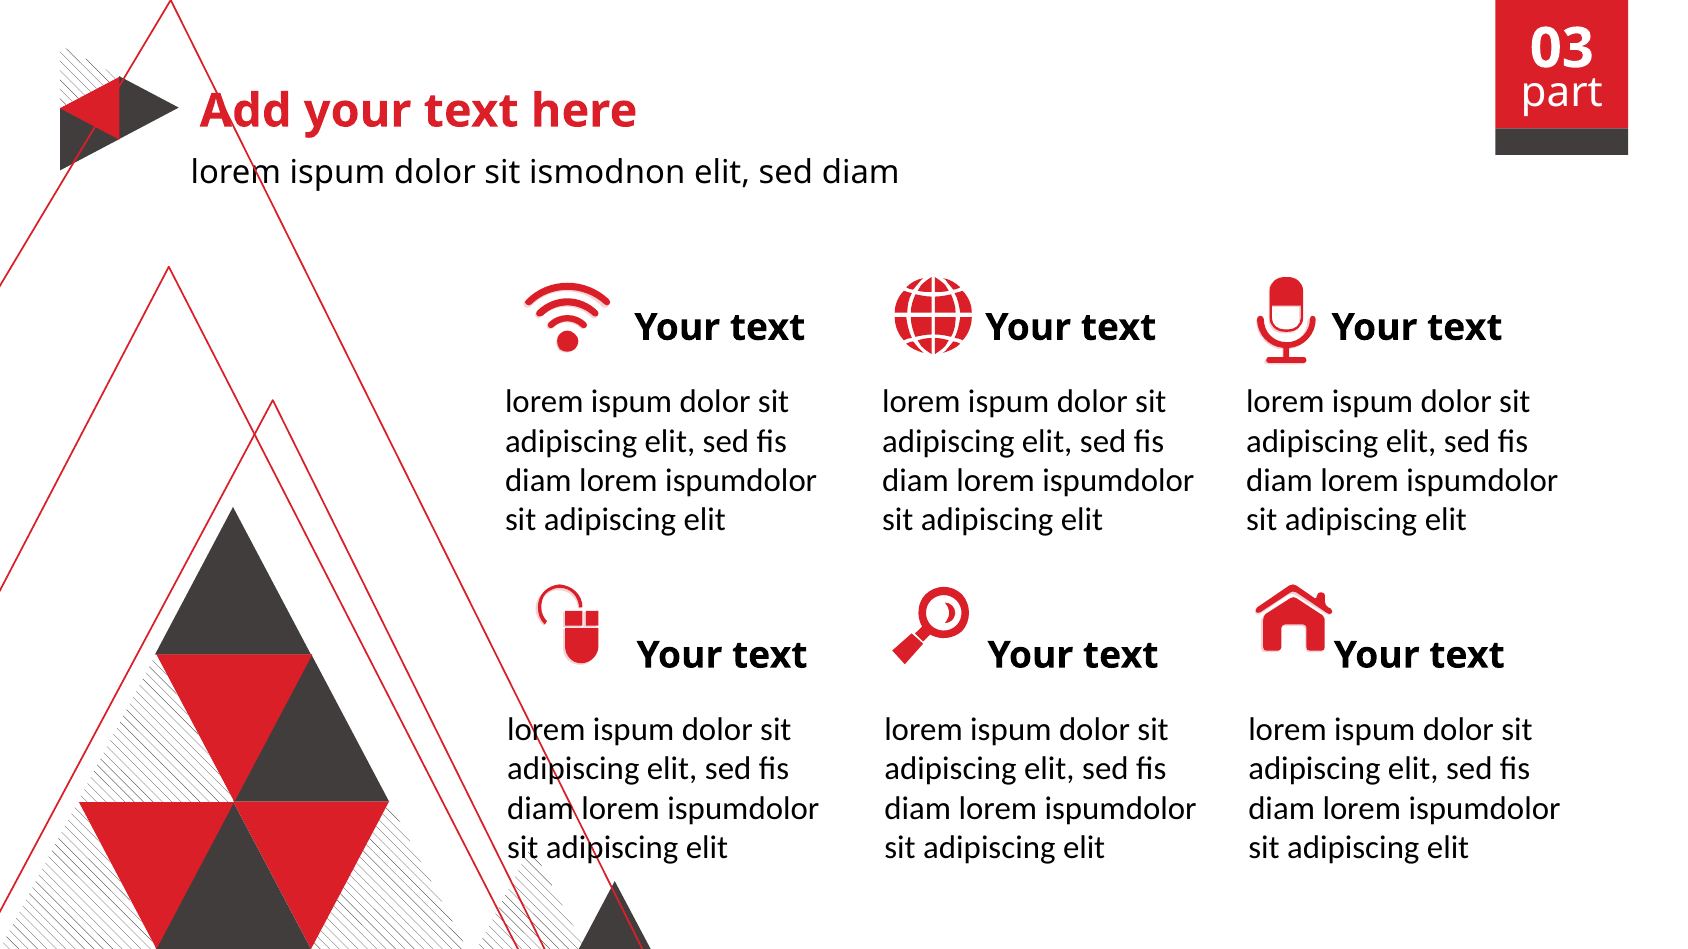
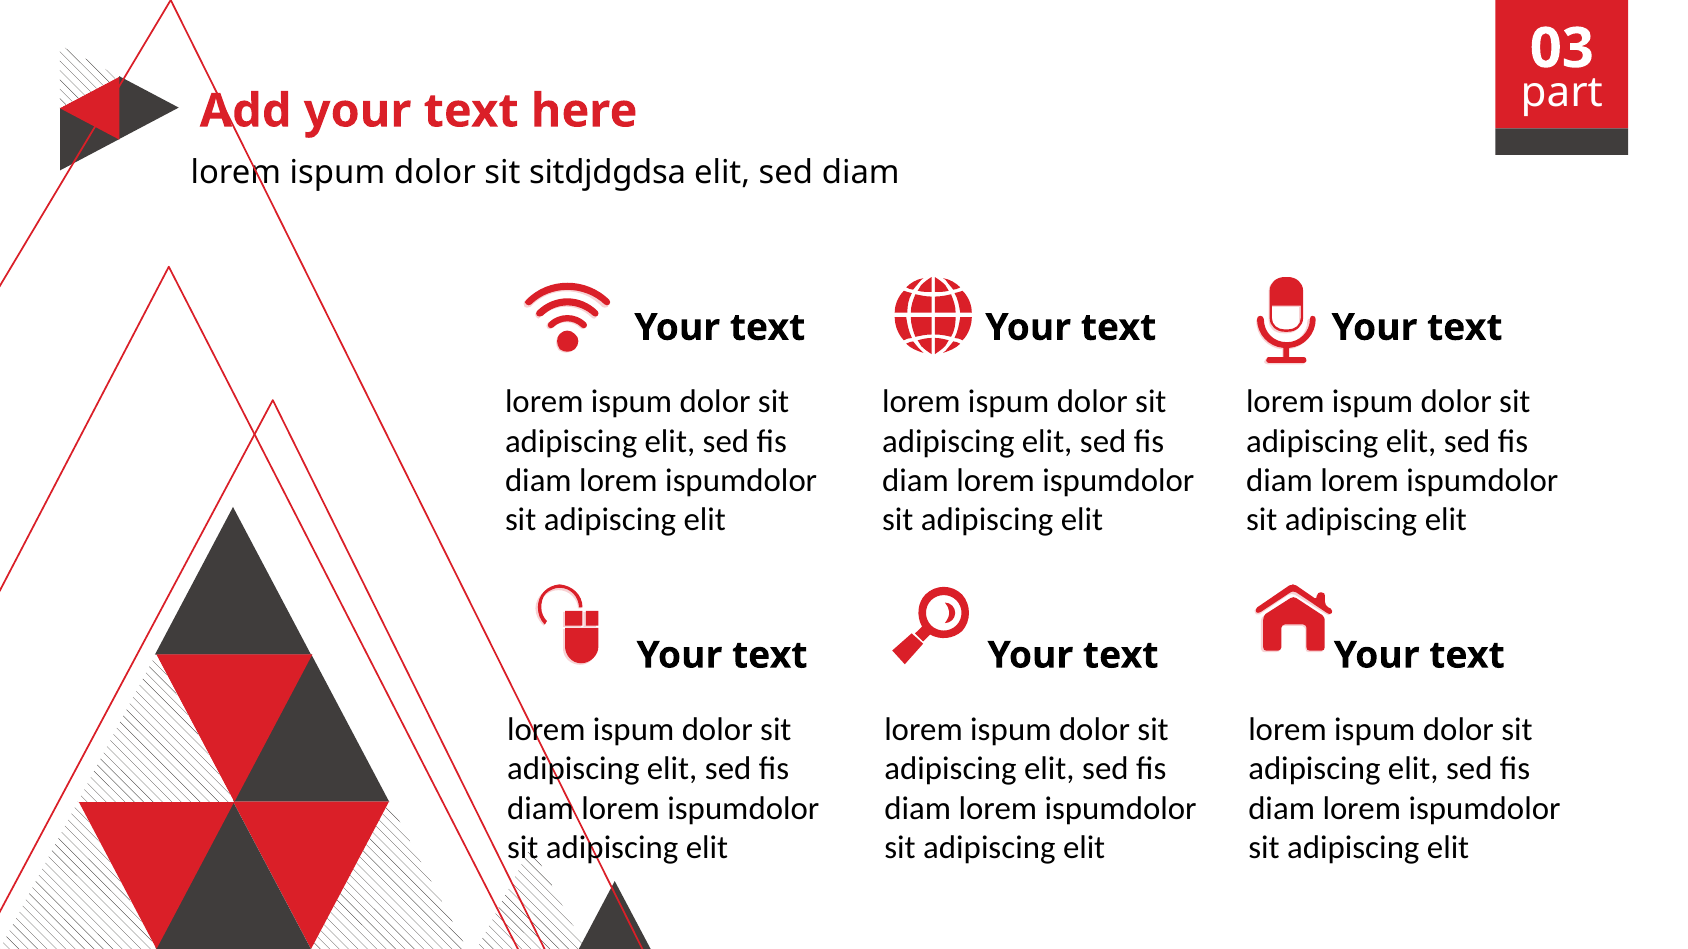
ismodnon: ismodnon -> sitdjdgdsa
